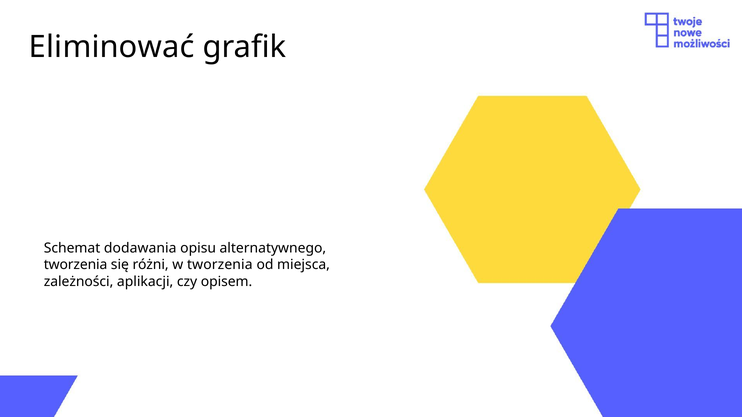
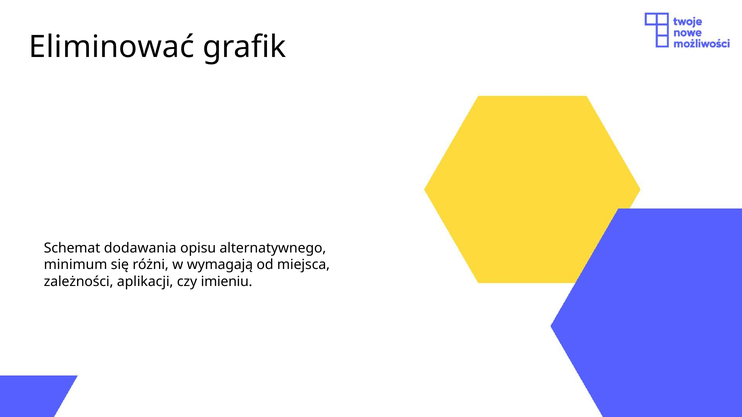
tworzenia at (76, 265): tworzenia -> minimum
w tworzenia: tworzenia -> wymagają
opisem: opisem -> imieniu
